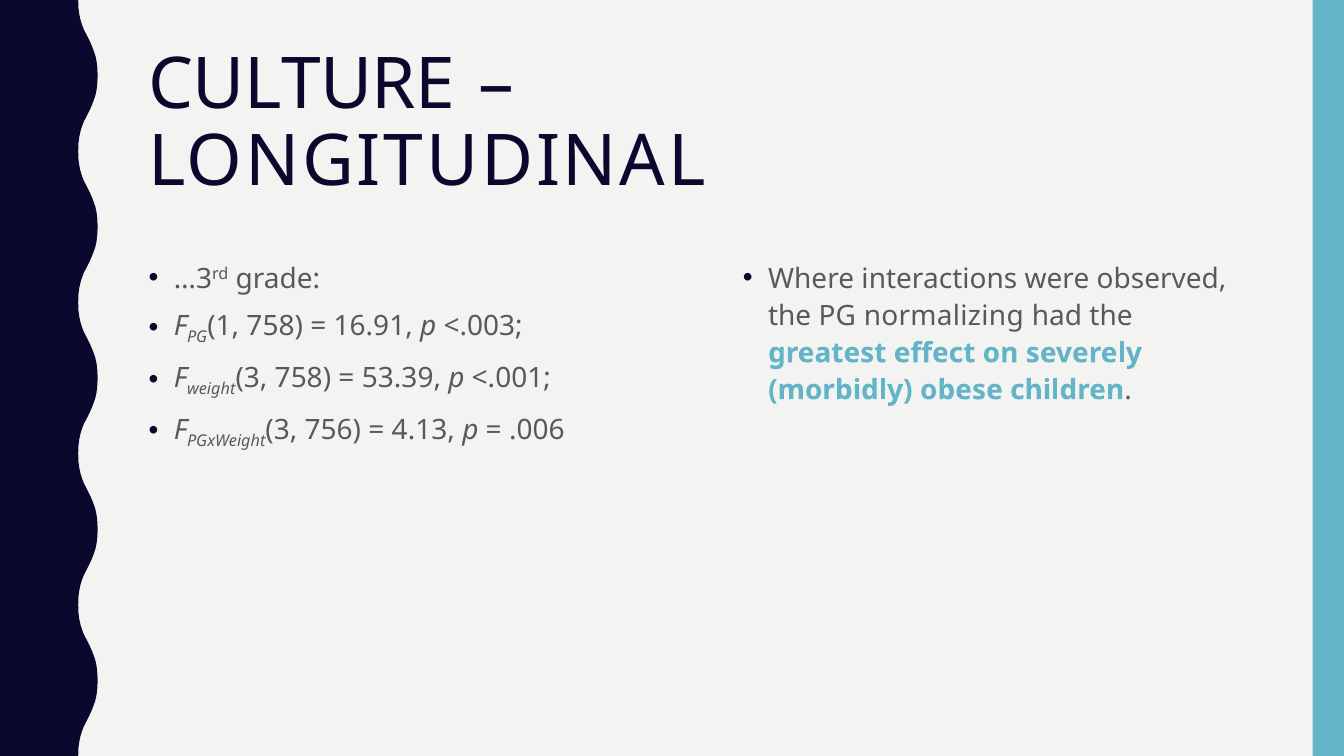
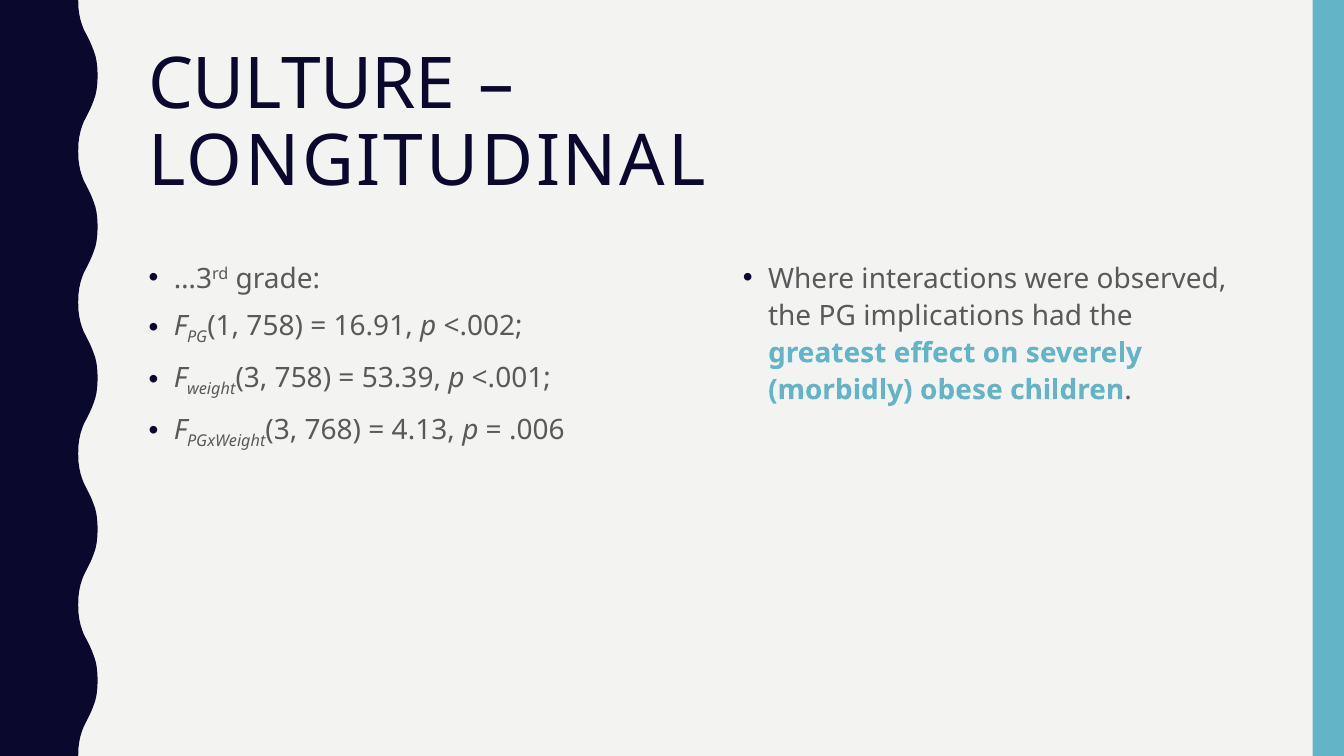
normalizing: normalizing -> implications
<.003: <.003 -> <.002
756: 756 -> 768
